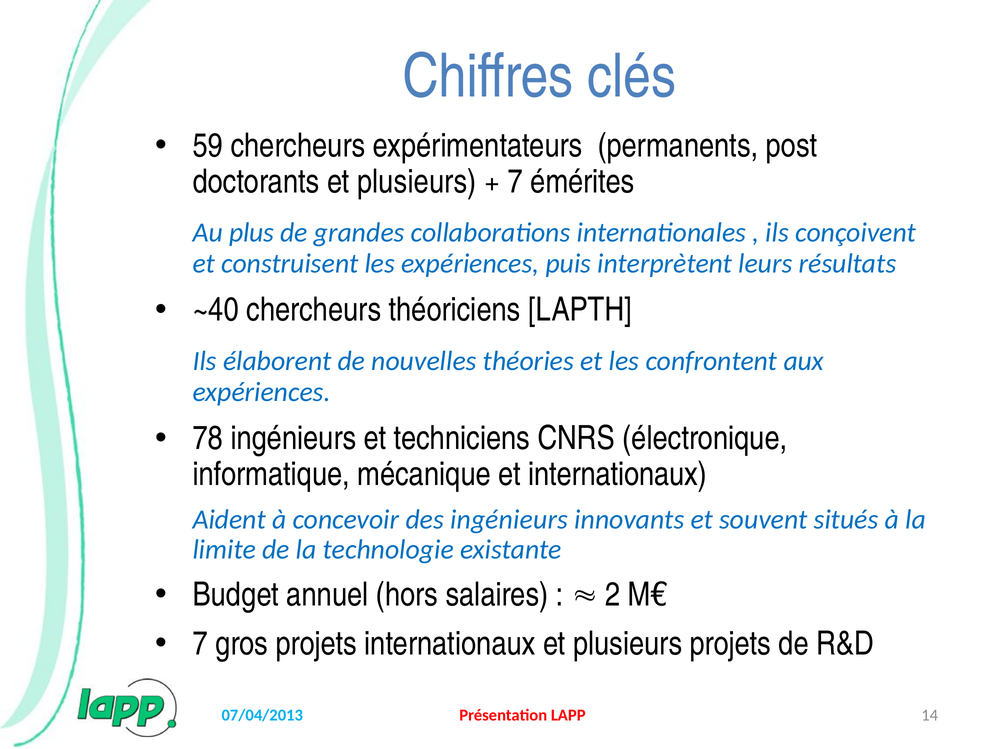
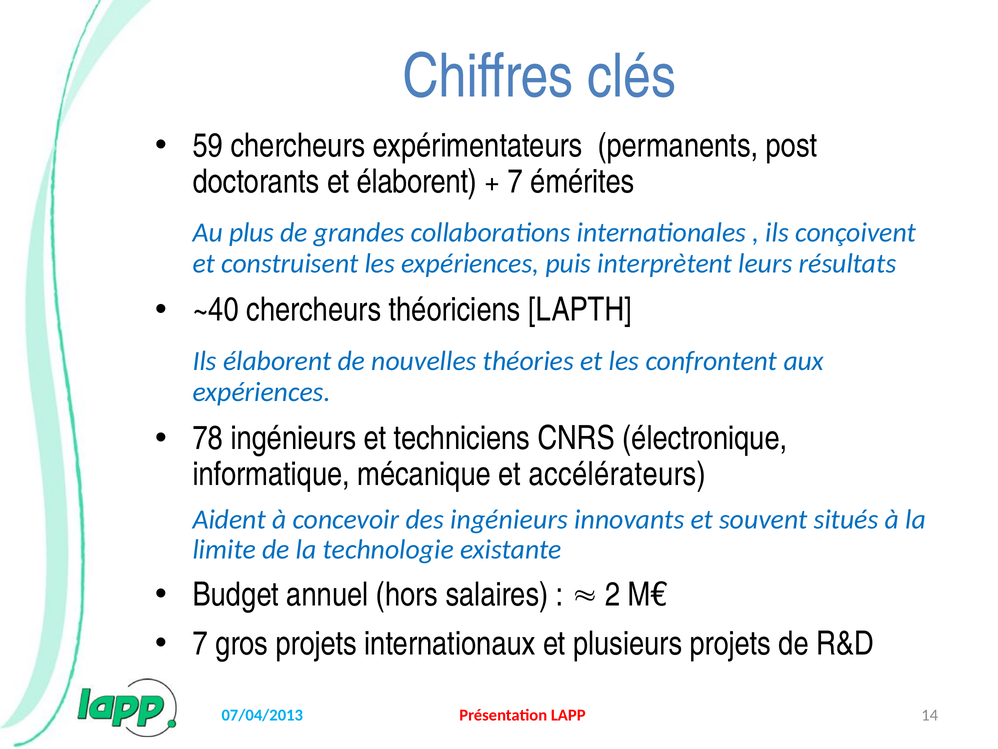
doctorants et plusieurs: plusieurs -> élaborent
et internationaux: internationaux -> accélérateurs
